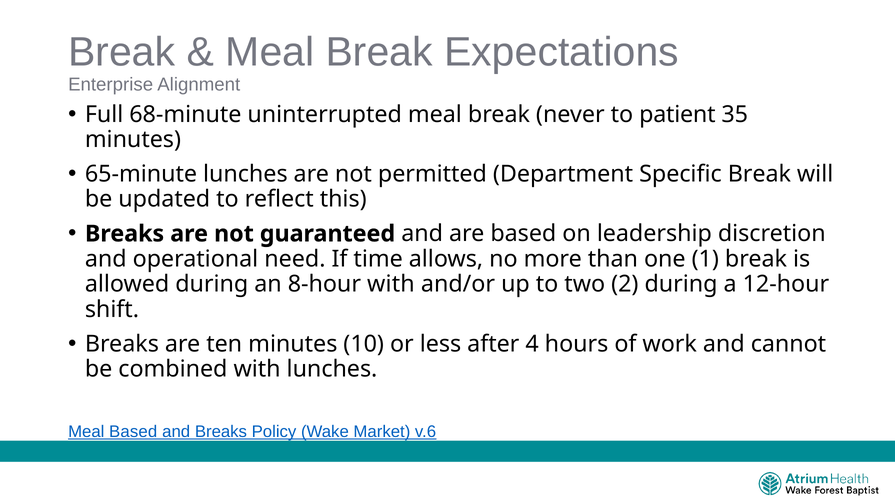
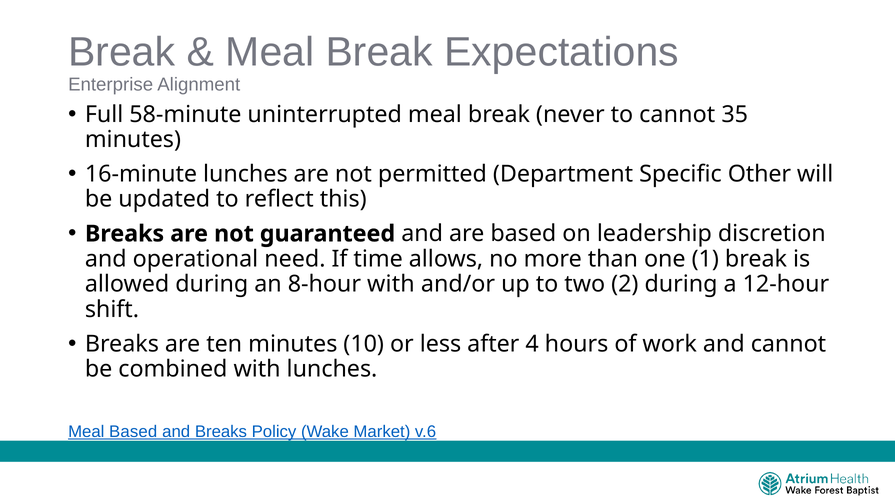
68-minute: 68-minute -> 58-minute
to patient: patient -> cannot
65-minute: 65-minute -> 16-minute
Specific Break: Break -> Other
